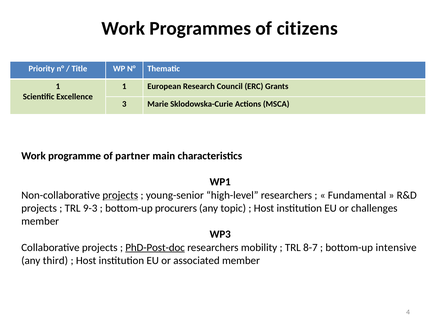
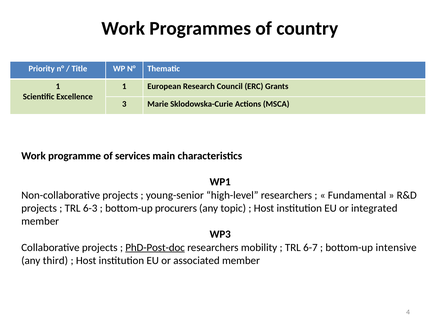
citizens: citizens -> country
partner: partner -> services
projects at (120, 195) underline: present -> none
9-3: 9-3 -> 6-3
challenges: challenges -> integrated
8-7: 8-7 -> 6-7
